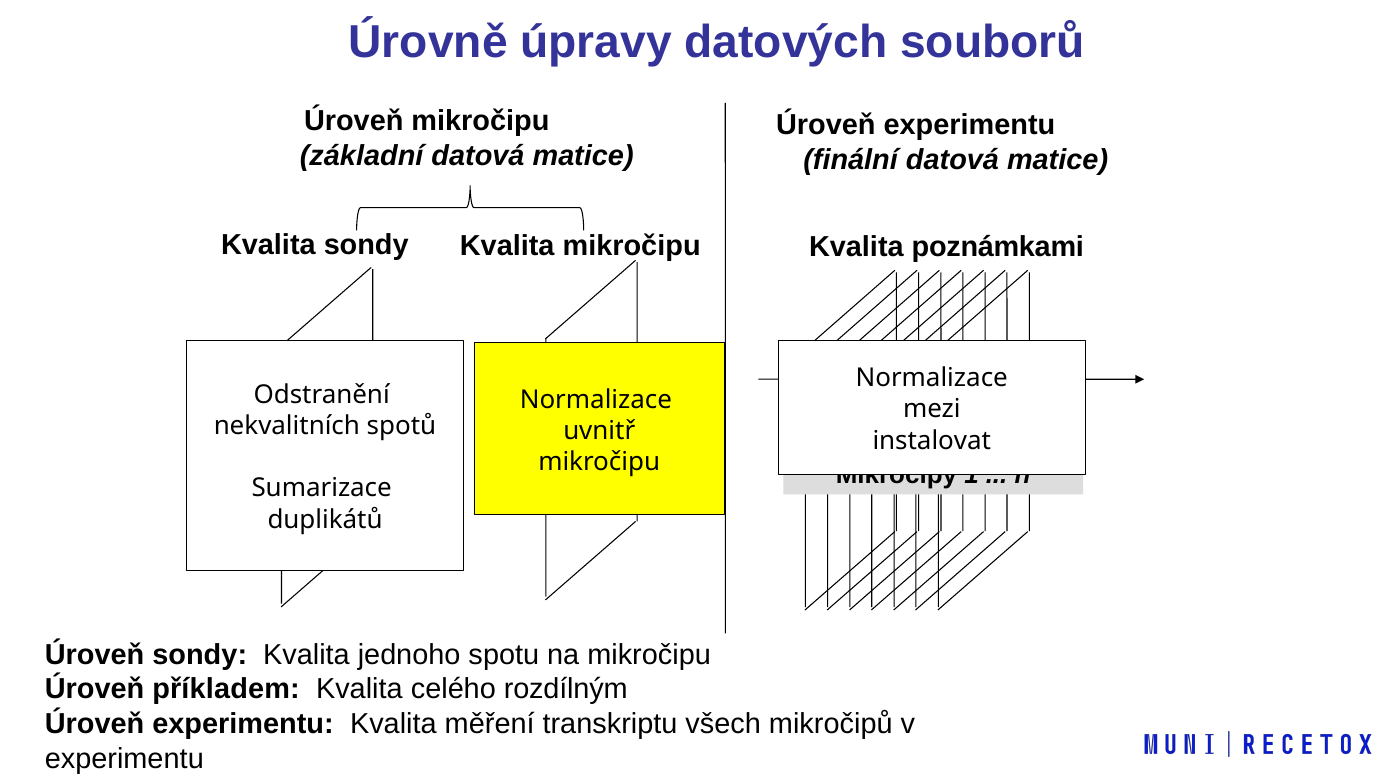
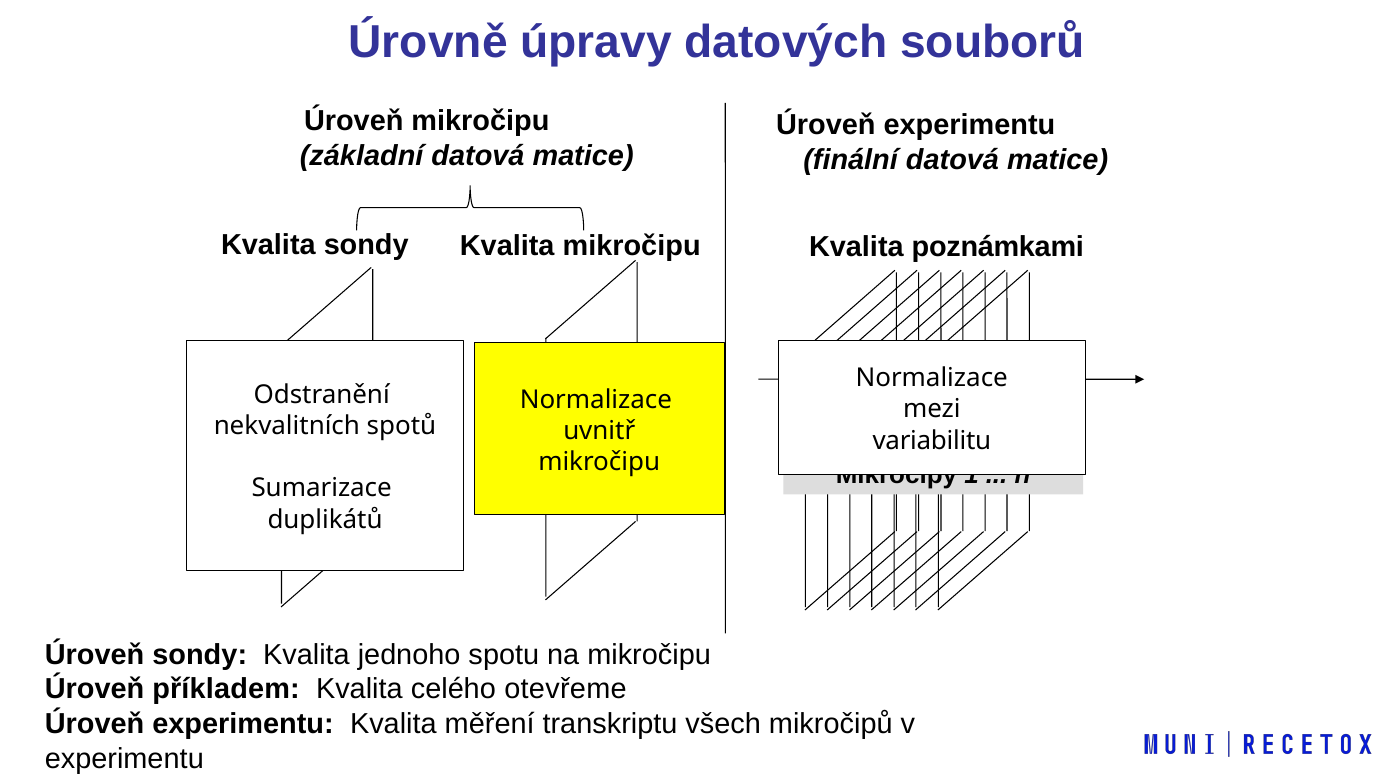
instalovat: instalovat -> variabilitu
rozdílným: rozdílným -> otevřeme
